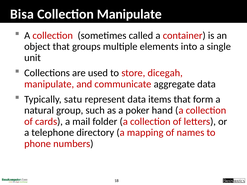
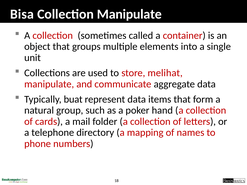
dicegah: dicegah -> melihat
satu: satu -> buat
